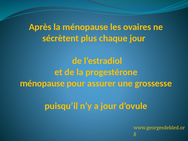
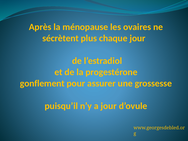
ménopause at (42, 83): ménopause -> gonflement
